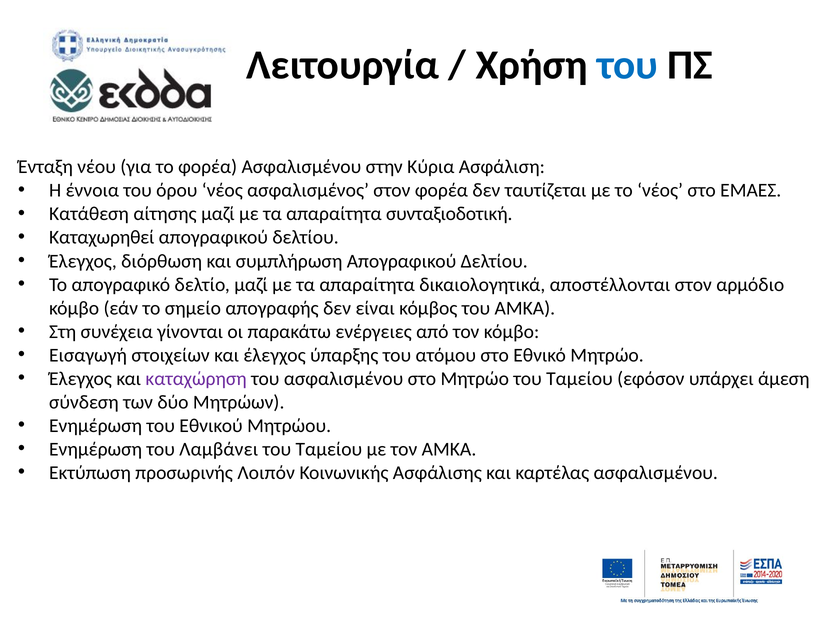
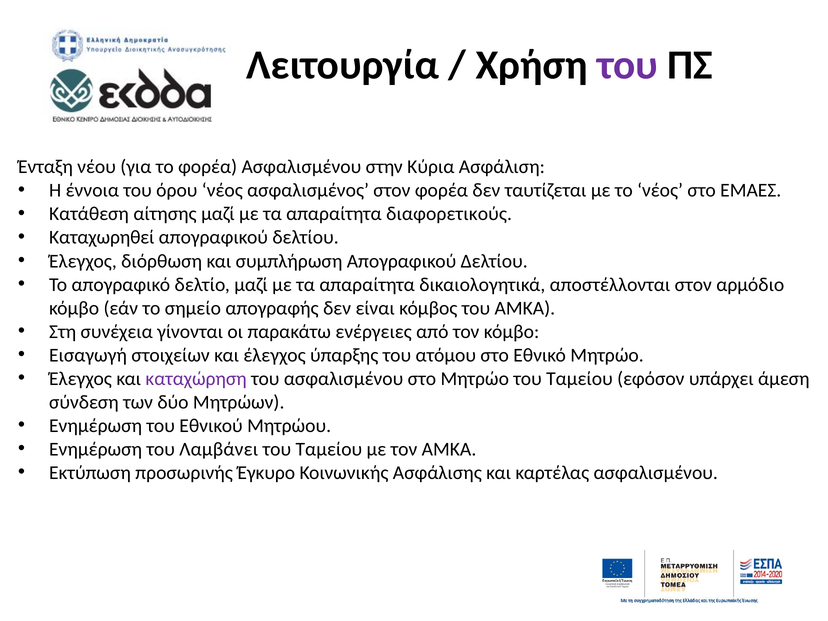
του at (628, 65) colour: blue -> purple
συνταξιοδοτική: συνταξιοδοτική -> διαφορετικούς
Λοιπόν: Λοιπόν -> Έγκυρο
